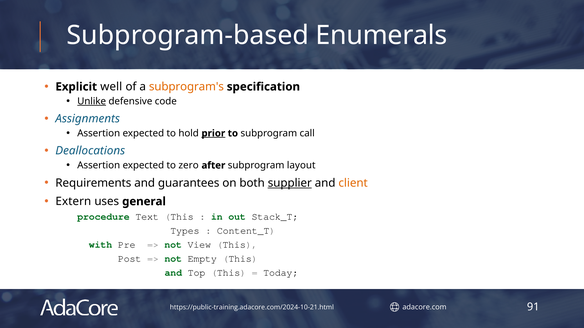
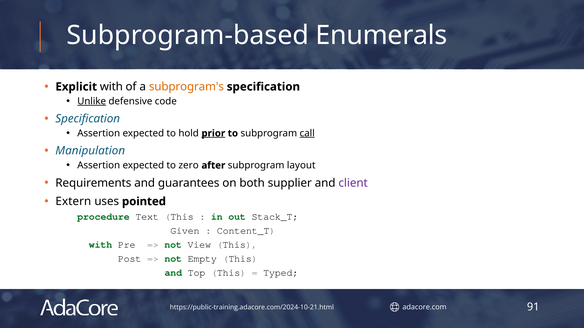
Explicit well: well -> with
Assignments at (88, 119): Assignments -> Specification
call underline: none -> present
Deallocations: Deallocations -> Manipulation
supplier underline: present -> none
client colour: orange -> purple
general: general -> pointed
Types: Types -> Given
Today: Today -> Typed
